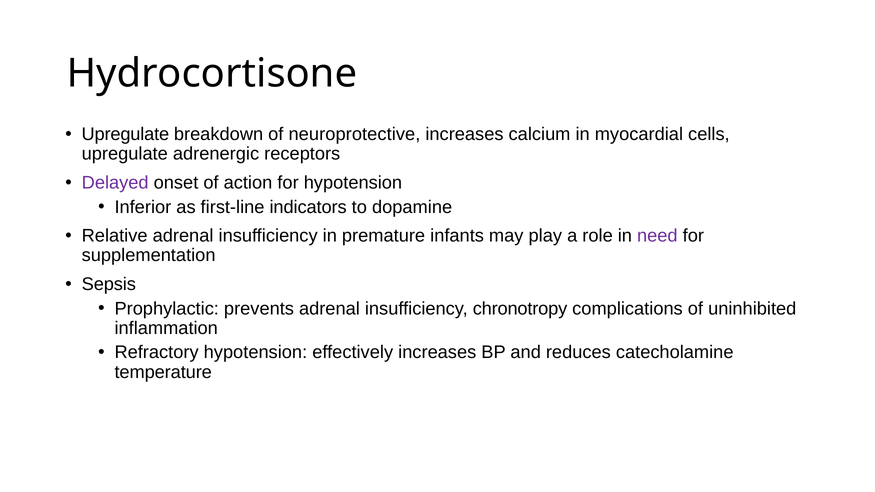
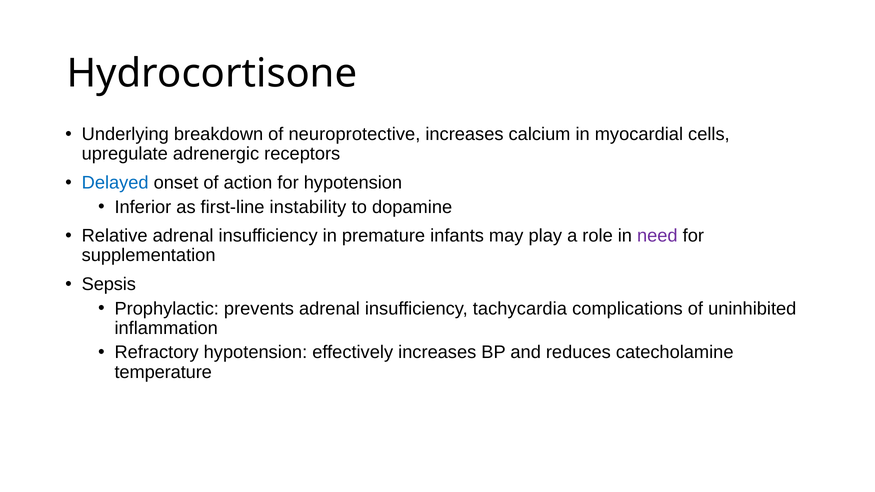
Upregulate at (125, 134): Upregulate -> Underlying
Delayed colour: purple -> blue
indicators: indicators -> instability
chronotropy: chronotropy -> tachycardia
